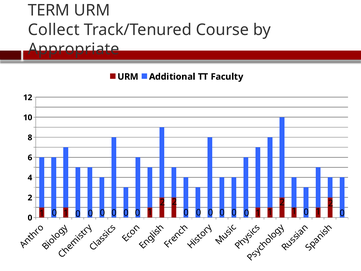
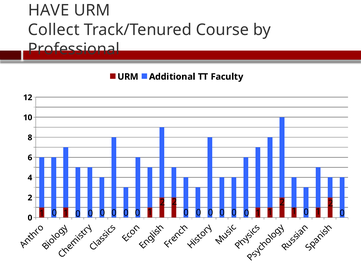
TERM: TERM -> HAVE
Appropriate: Appropriate -> Professional
